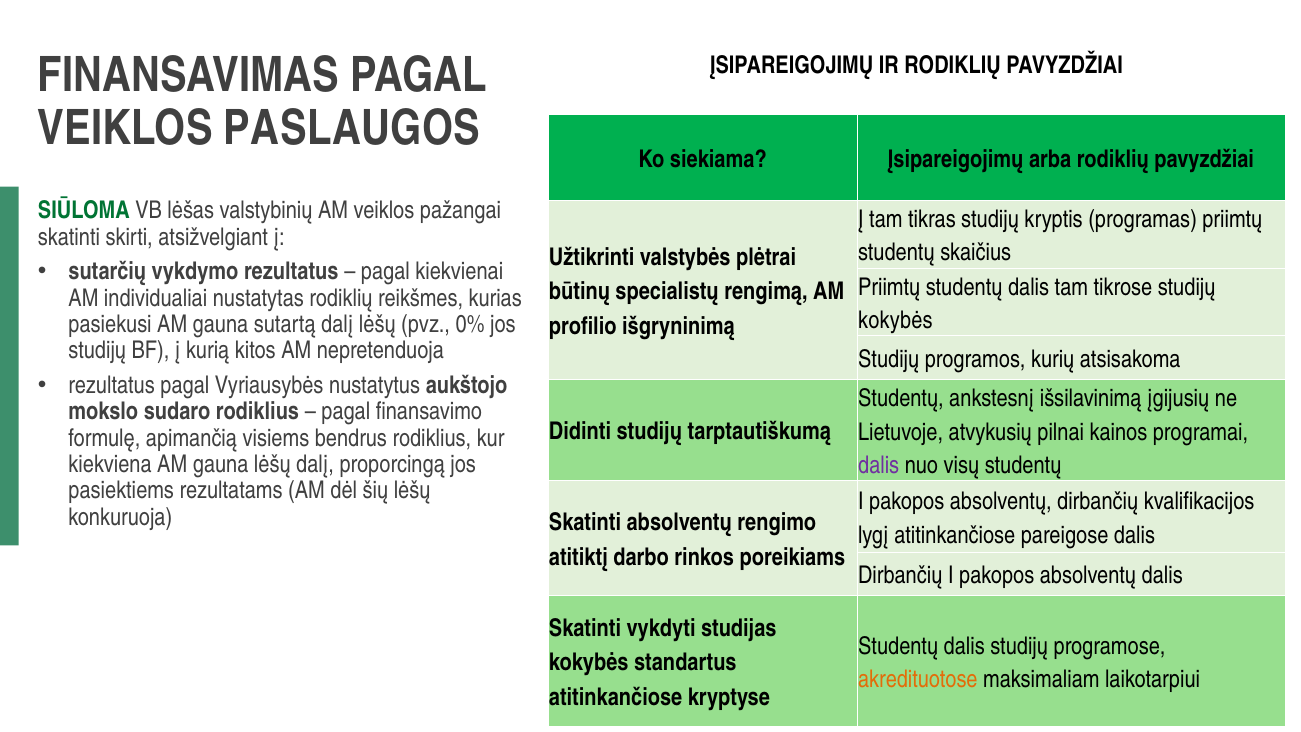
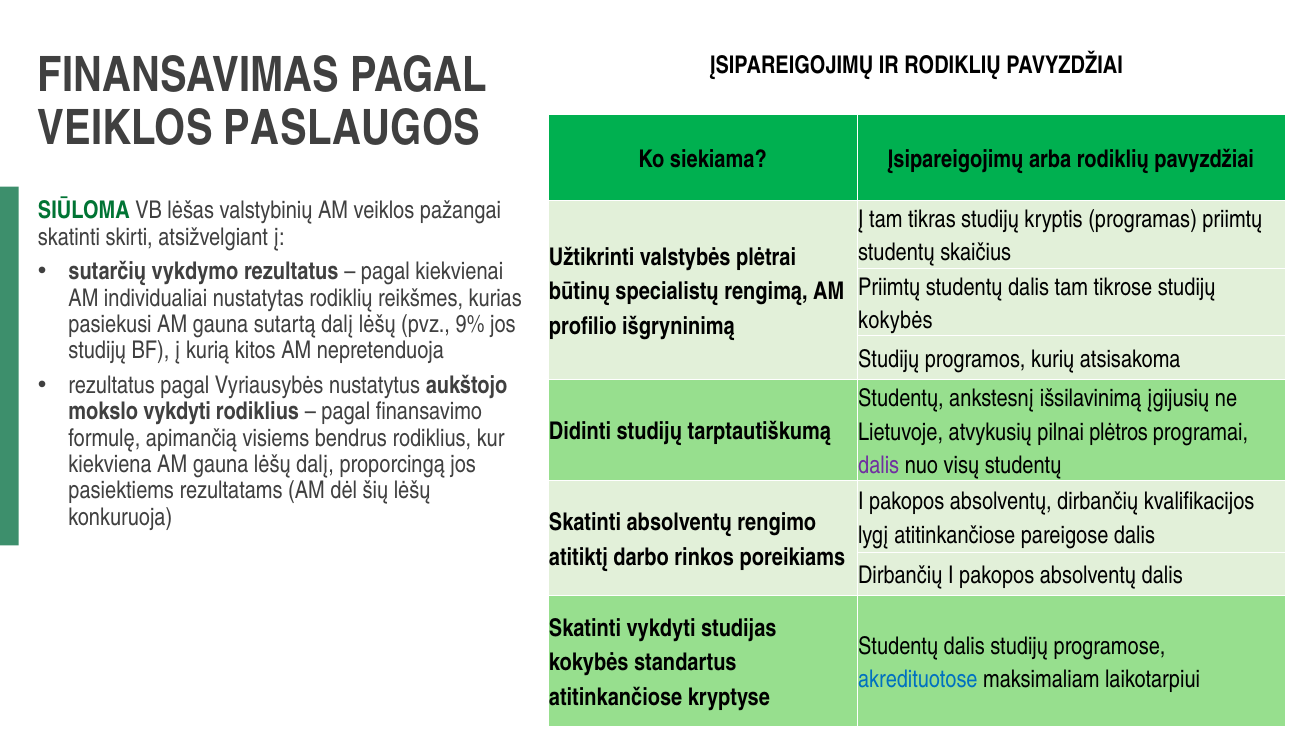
0%: 0% -> 9%
mokslo sudaro: sudaro -> vykdyti
kainos: kainos -> plėtros
akredituotose colour: orange -> blue
